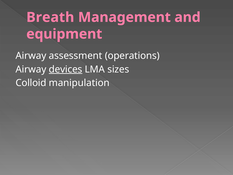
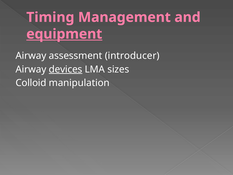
Breath: Breath -> Timing
equipment underline: none -> present
operations: operations -> introducer
